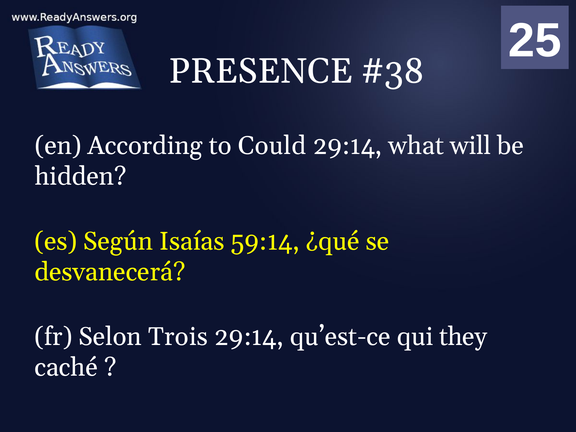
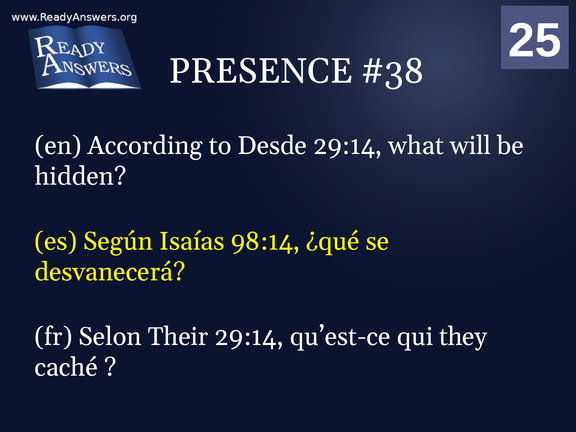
Could: Could -> Desde
59:14: 59:14 -> 98:14
Trois: Trois -> Their
